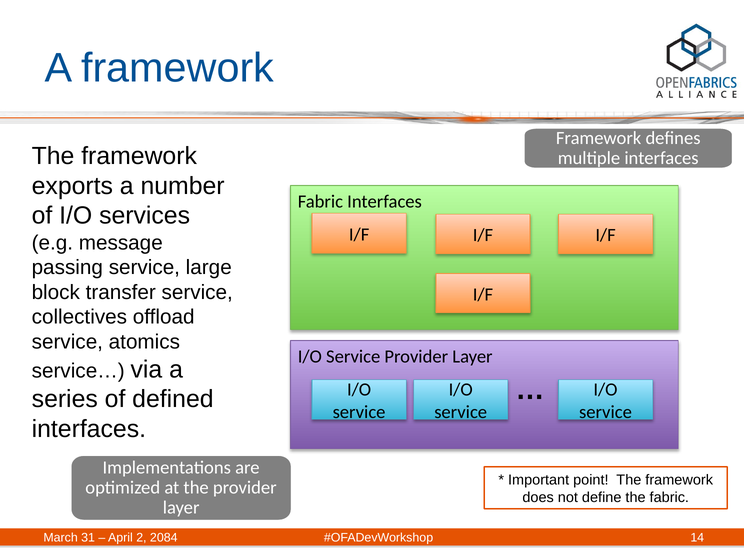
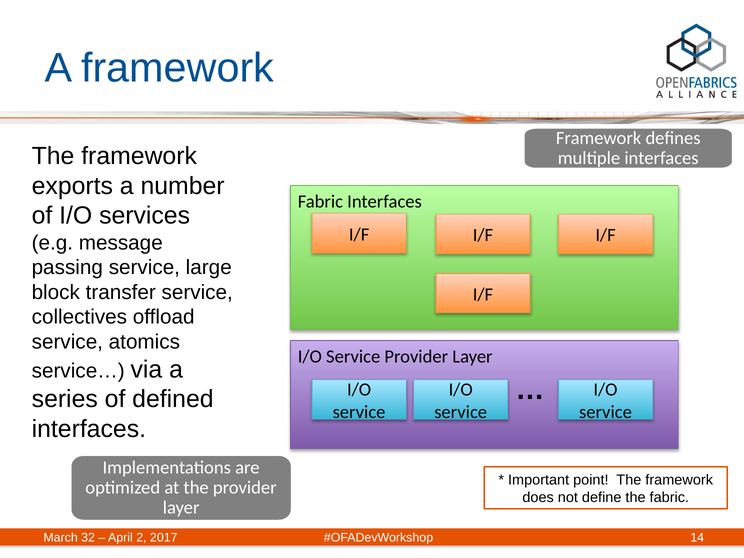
31: 31 -> 32
2084: 2084 -> 2017
